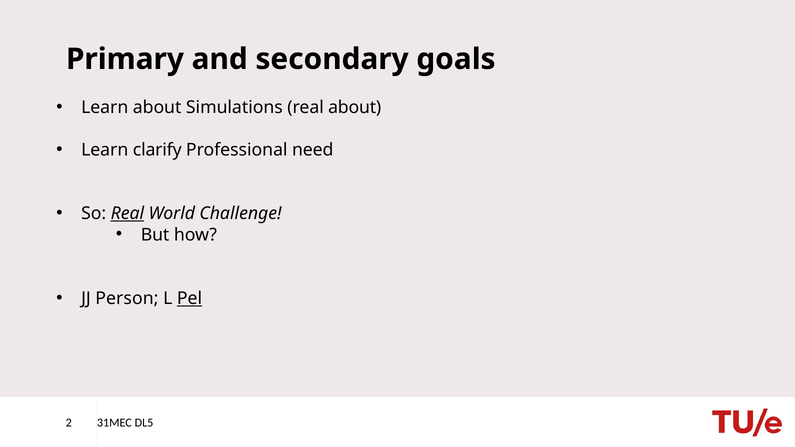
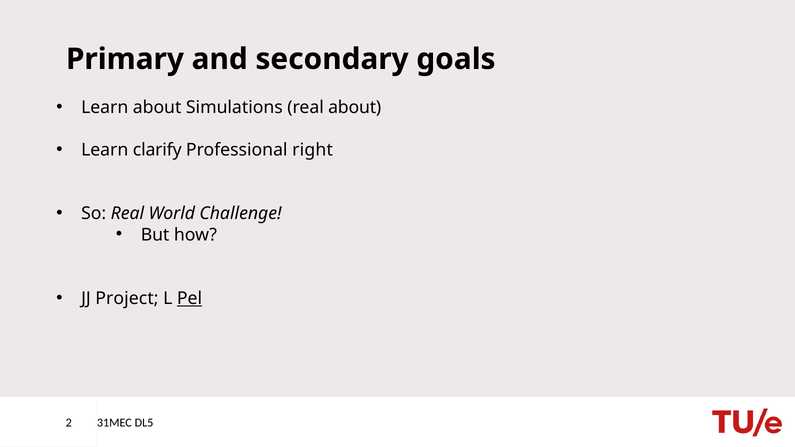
need: need -> right
Real at (127, 214) underline: present -> none
Person: Person -> Project
